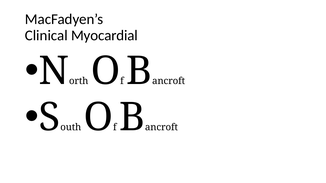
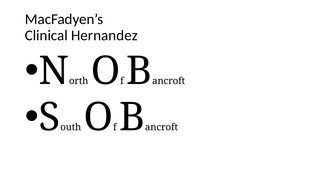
Myocardial: Myocardial -> Hernandez
